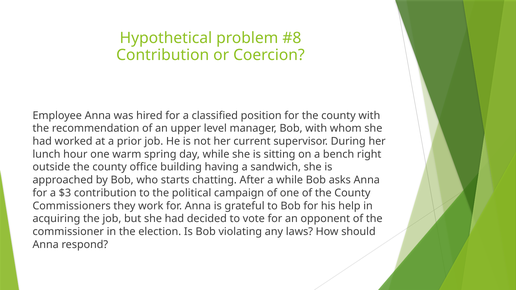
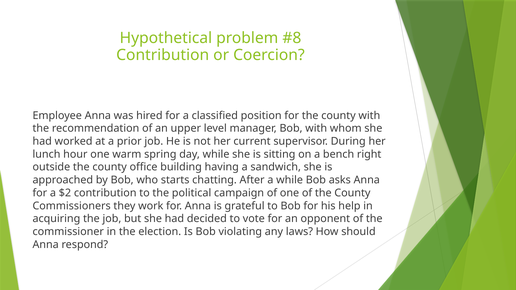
$3: $3 -> $2
